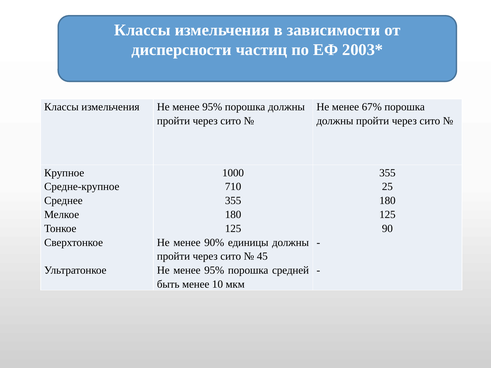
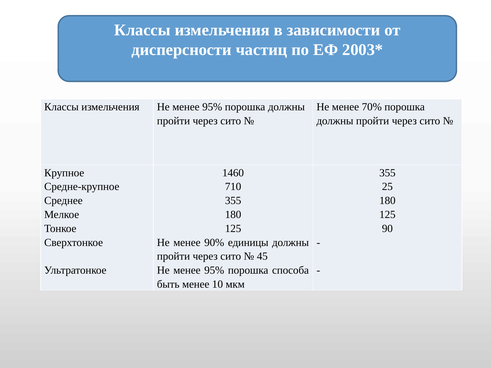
67%: 67% -> 70%
1000: 1000 -> 1460
средней: средней -> способа
